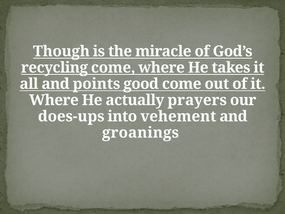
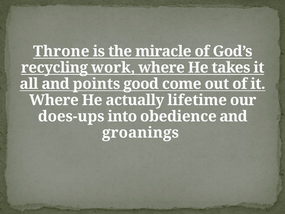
Though: Though -> Throne
recycling come: come -> work
prayers: prayers -> lifetime
vehement: vehement -> obedience
